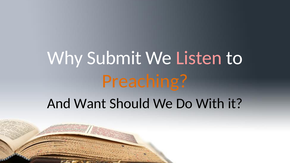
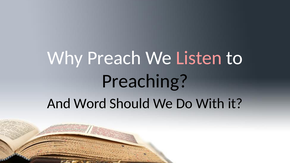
Submit: Submit -> Preach
Preaching colour: orange -> black
Want: Want -> Word
